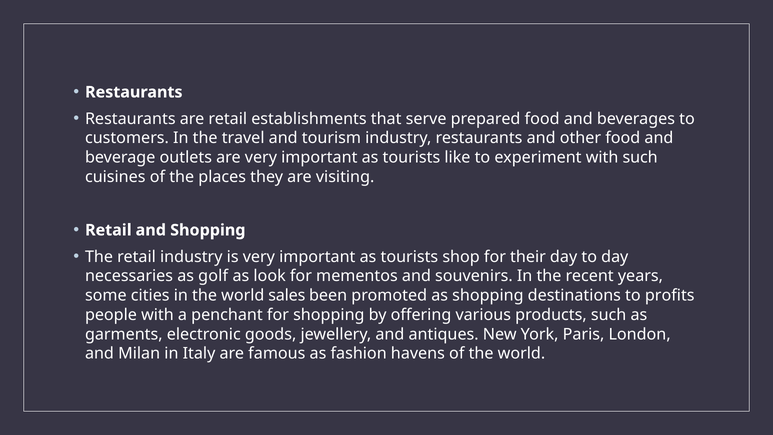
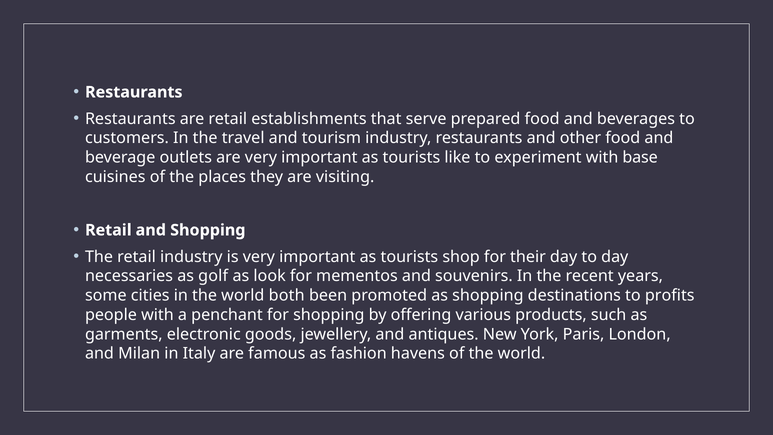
with such: such -> base
sales: sales -> both
